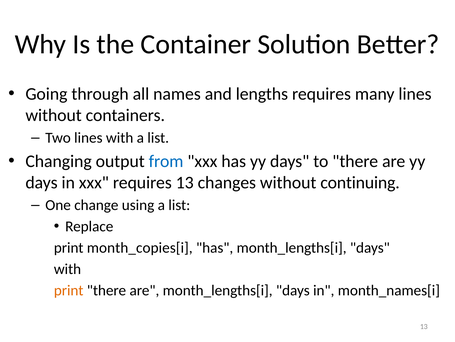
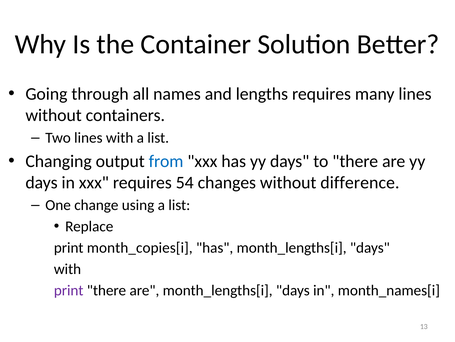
requires 13: 13 -> 54
continuing: continuing -> difference
print at (69, 290) colour: orange -> purple
